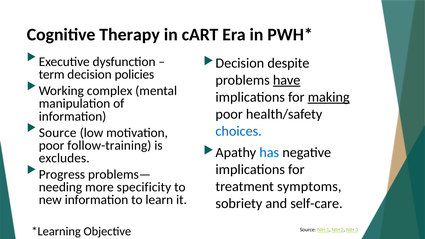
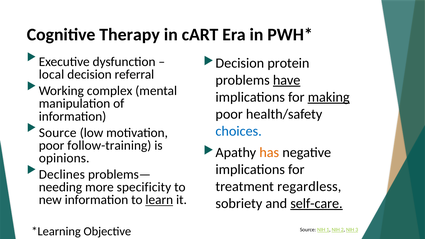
despite: despite -> protein
term: term -> local
policies: policies -> referral
has colour: blue -> orange
excludes: excludes -> opinions
Progress: Progress -> Declines
symptoms: symptoms -> regardless
learn underline: none -> present
self-care underline: none -> present
